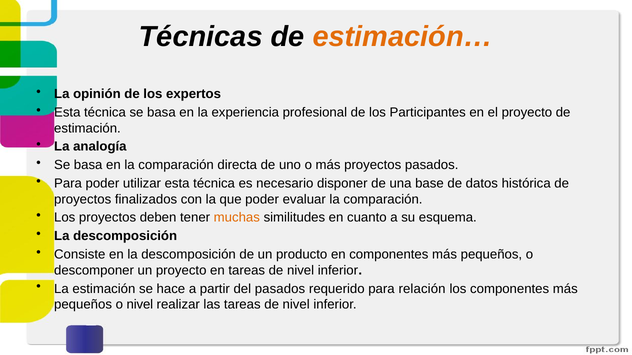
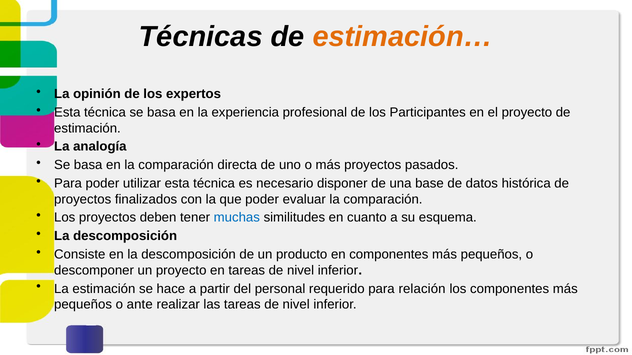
muchas colour: orange -> blue
del pasados: pasados -> personal
o nivel: nivel -> ante
